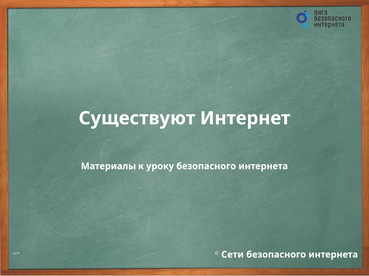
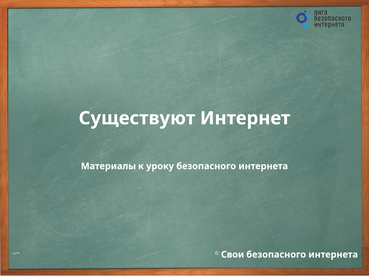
Сети: Сети -> Свои
